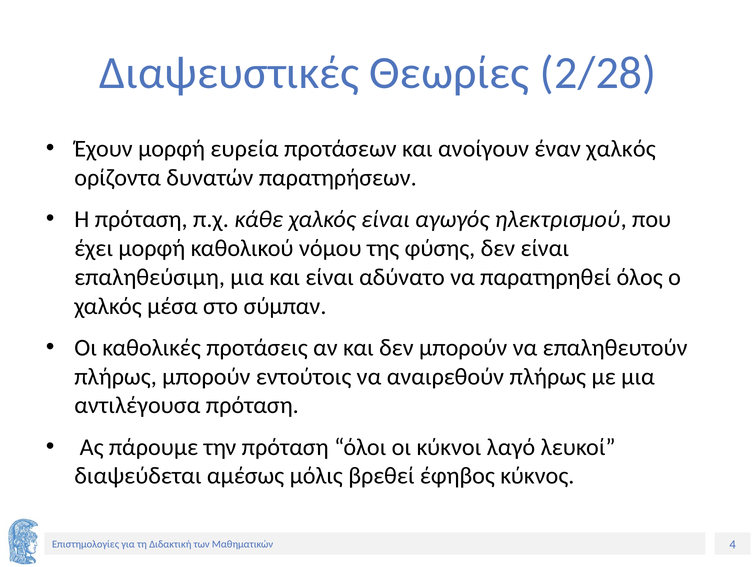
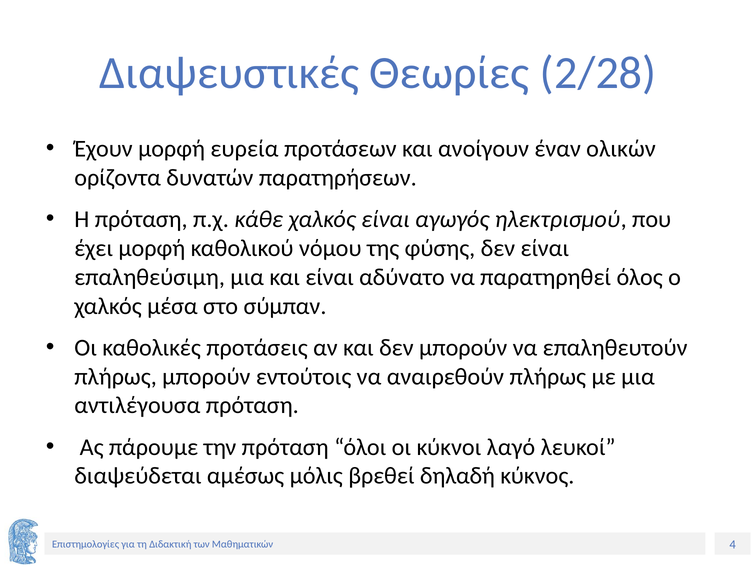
έναν χαλκός: χαλκός -> ολικών
έφηβος: έφηβος -> δηλαδή
